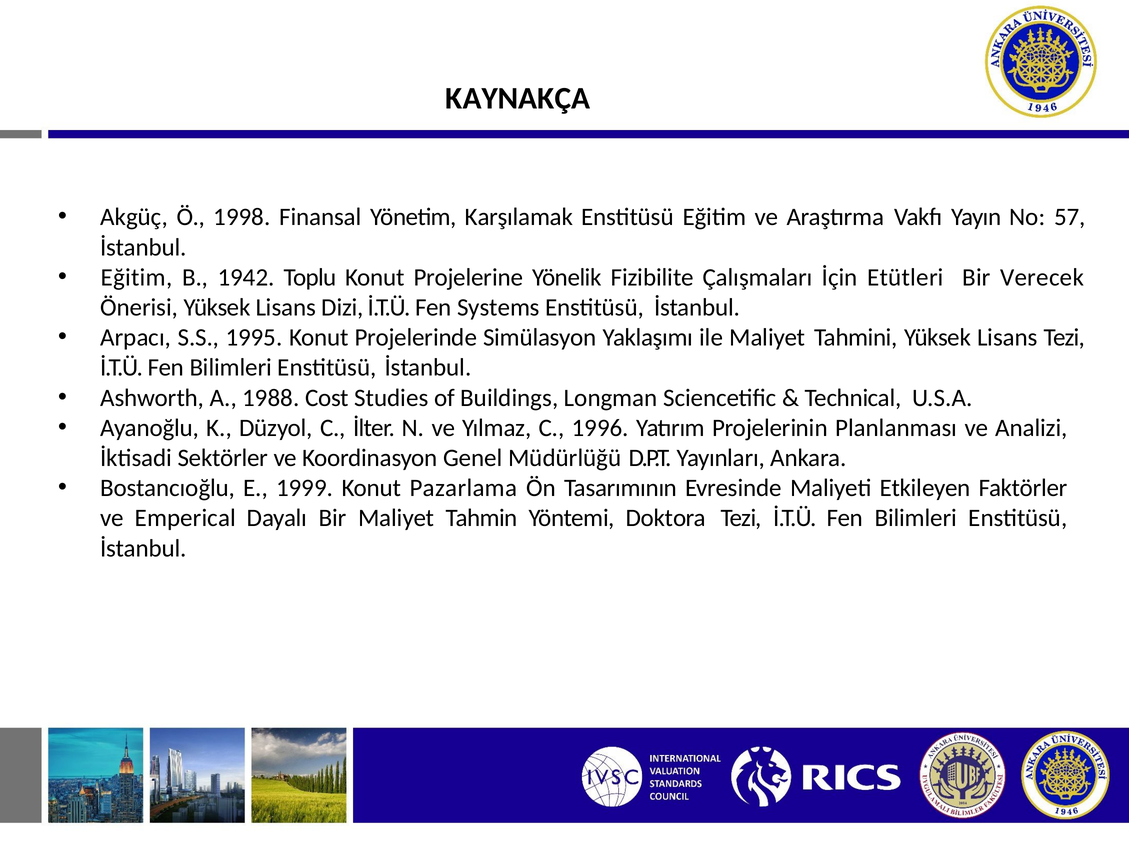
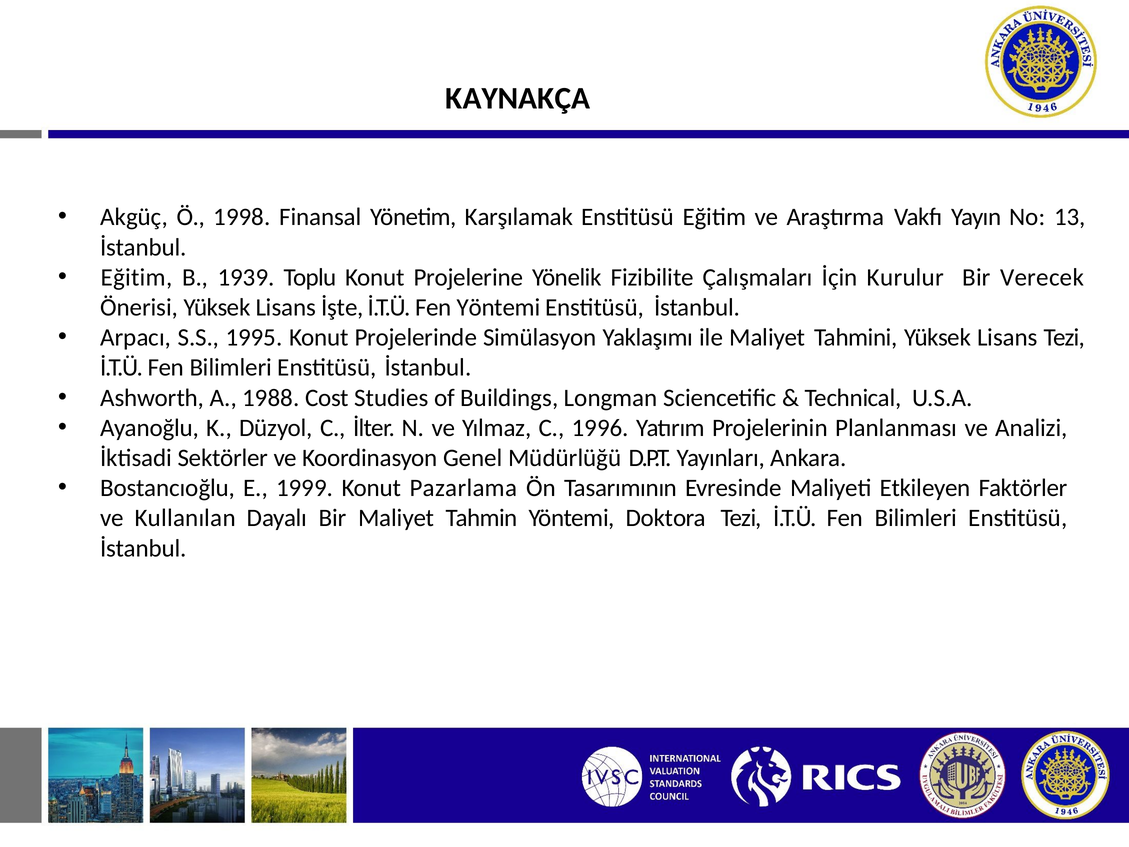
57: 57 -> 13
1942: 1942 -> 1939
Etütleri: Etütleri -> Kurulur
Dizi: Dizi -> İşte
Fen Systems: Systems -> Yöntemi
Emperical: Emperical -> Kullanılan
